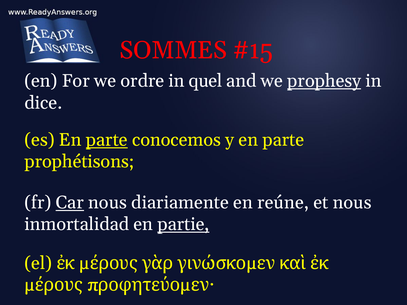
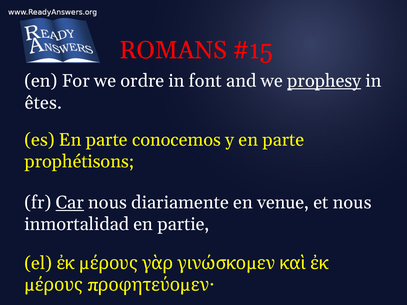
SOMMES: SOMMES -> ROMANS
quel: quel -> font
dice: dice -> êtes
parte at (107, 140) underline: present -> none
reúne: reúne -> venue
partie underline: present -> none
